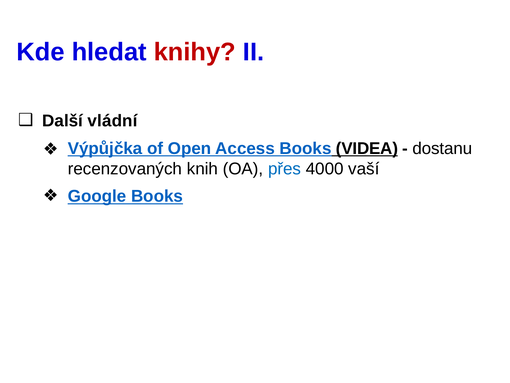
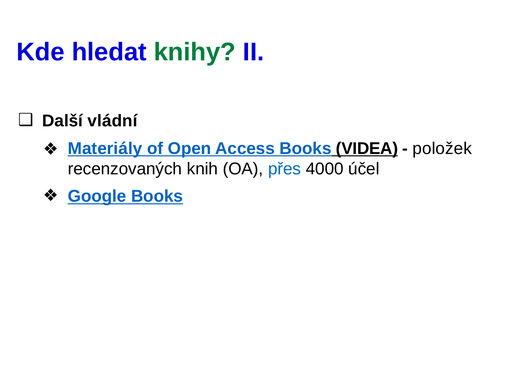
knihy colour: red -> green
Výpůjčka: Výpůjčka -> Materiály
dostanu: dostanu -> položek
vaší: vaší -> účel
